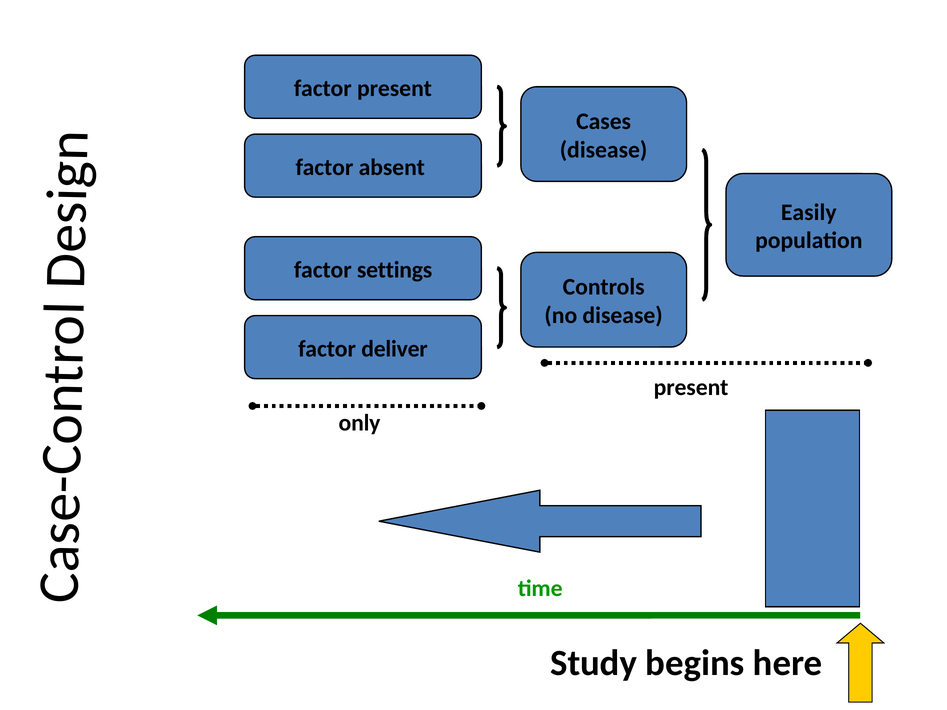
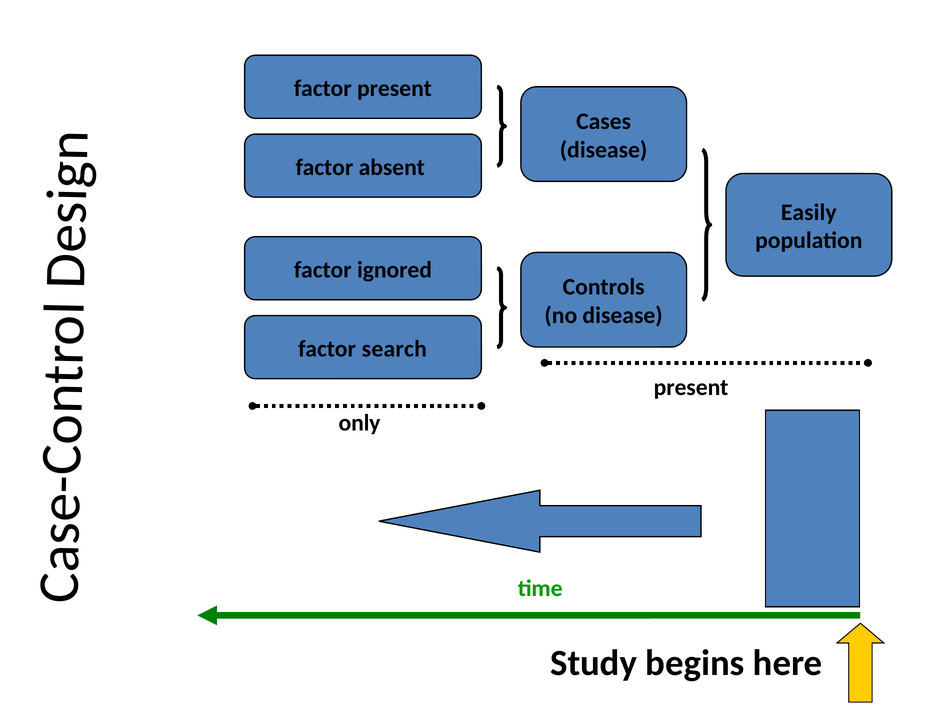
settings: settings -> ignored
deliver: deliver -> search
